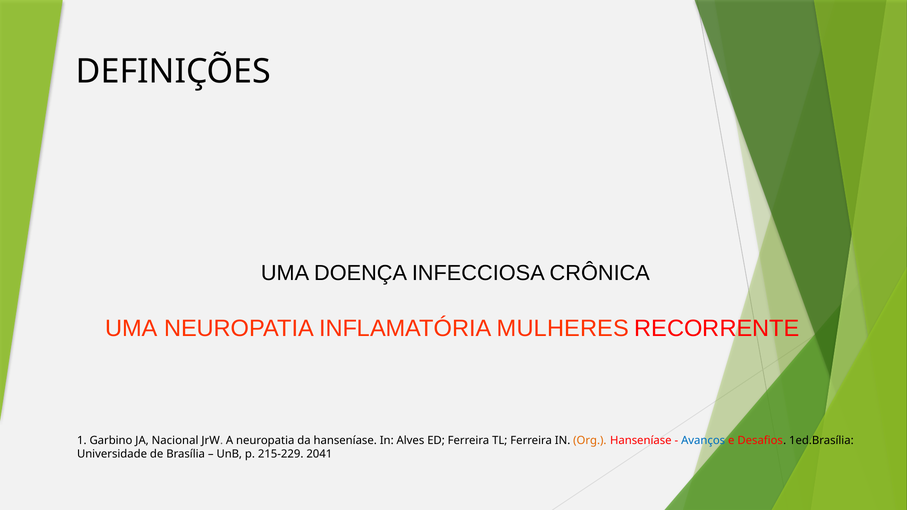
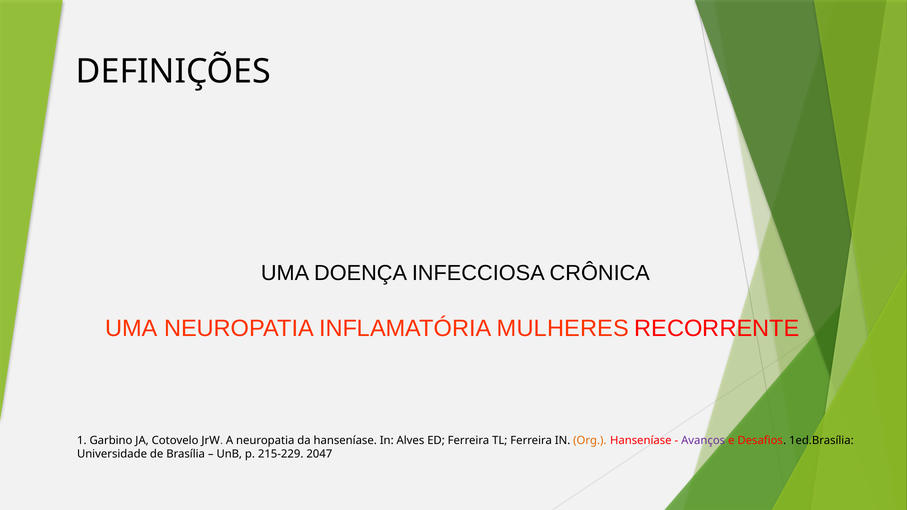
Nacional: Nacional -> Cotovelo
Avanços colour: blue -> purple
2041: 2041 -> 2047
